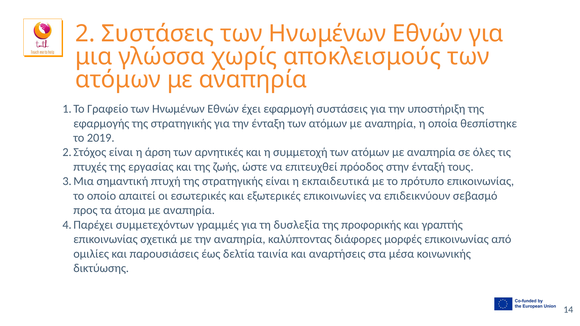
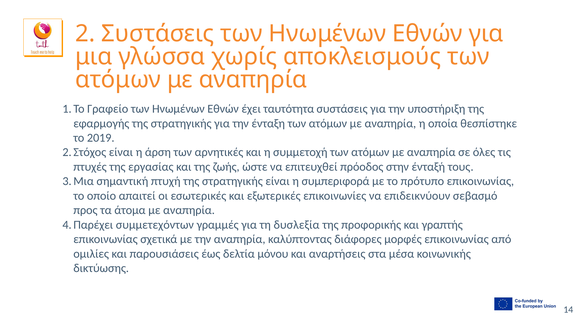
εφαρμογή: εφαρμογή -> ταυτότητα
εκπαιδευτικά: εκπαιδευτικά -> συμπεριφορά
ταινία: ταινία -> μόνου
